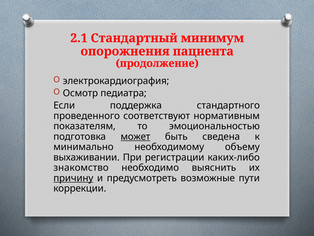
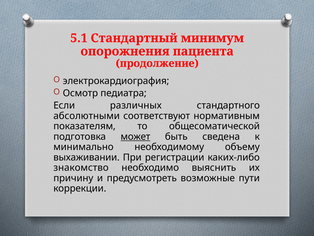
2.1: 2.1 -> 5.1
поддержка: поддержка -> различных
проведенного: проведенного -> абсолютными
эмоциональностью: эмоциональностью -> общесоматической
причину underline: present -> none
